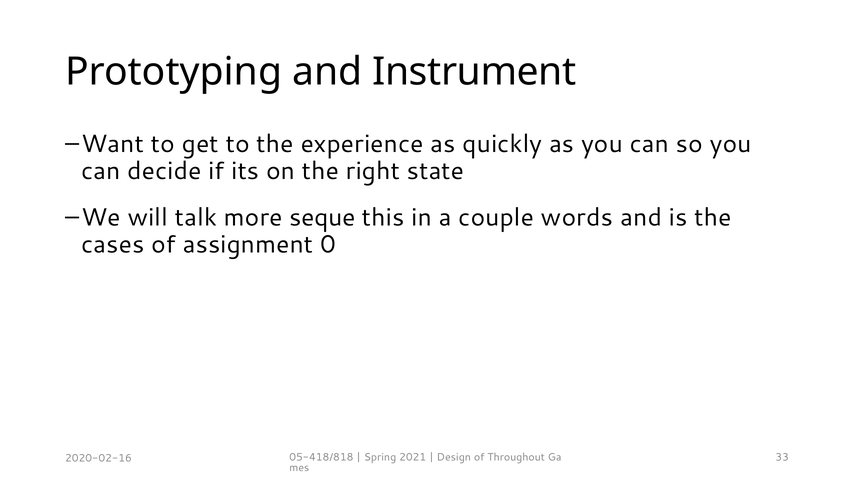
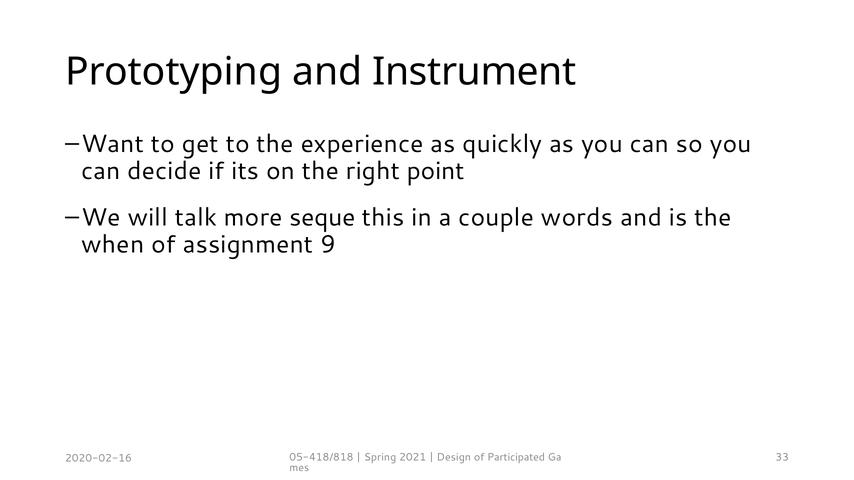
state: state -> point
cases: cases -> when
0: 0 -> 9
Throughout: Throughout -> Participated
